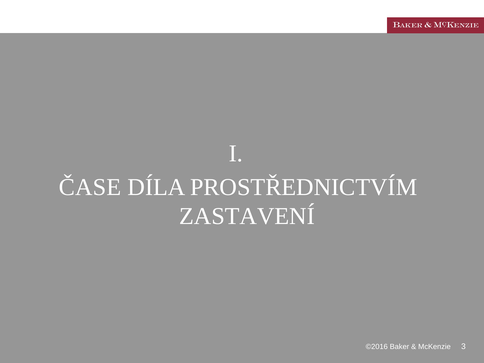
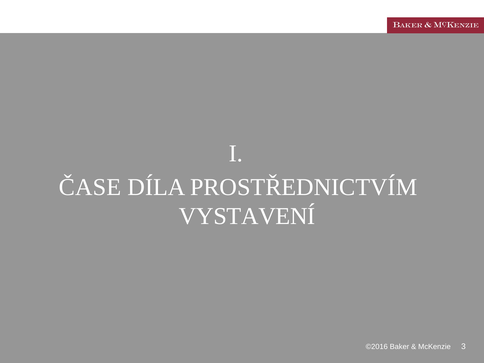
ZASTAVENÍ: ZASTAVENÍ -> VYSTAVENÍ
